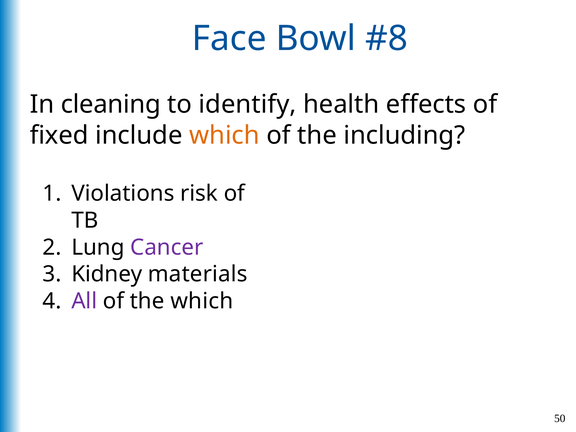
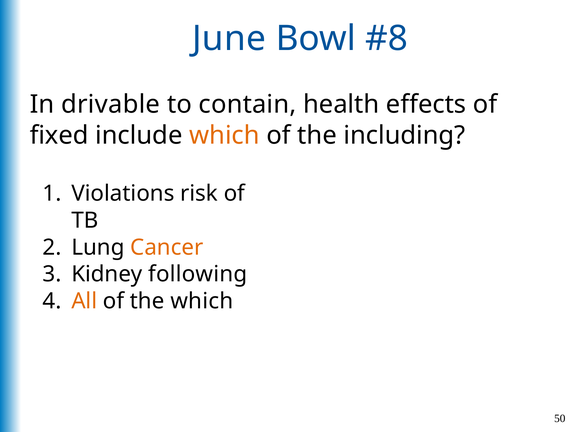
Face: Face -> June
cleaning: cleaning -> drivable
identify: identify -> contain
Cancer colour: purple -> orange
materials: materials -> following
All colour: purple -> orange
